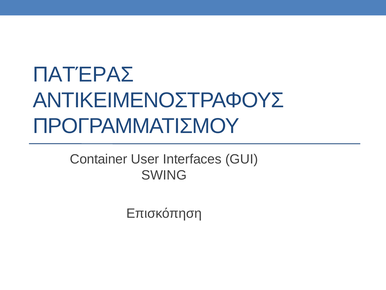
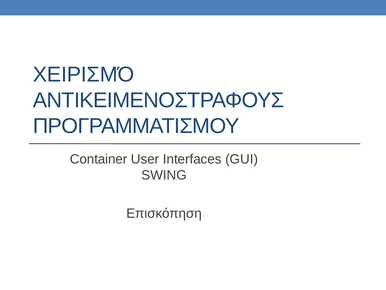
ΠΑΤΈΡΑΣ: ΠΑΤΈΡΑΣ -> ΧΕΙΡΙΣΜΌ
